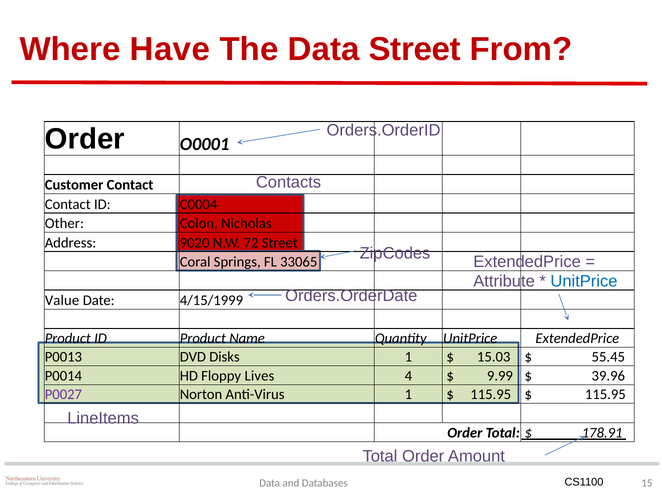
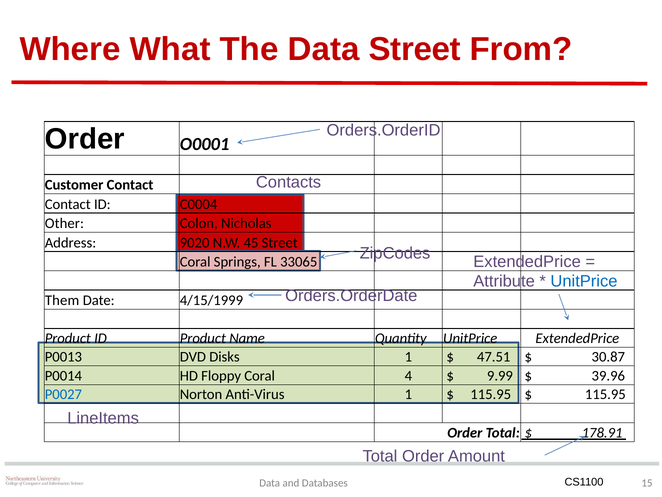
Have: Have -> What
72: 72 -> 45
Value: Value -> Them
15.03: 15.03 -> 47.51
55.45: 55.45 -> 30.87
Floppy Lives: Lives -> Coral
P0027 colour: purple -> blue
